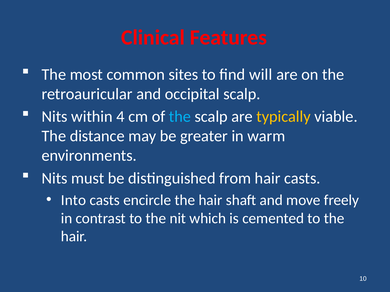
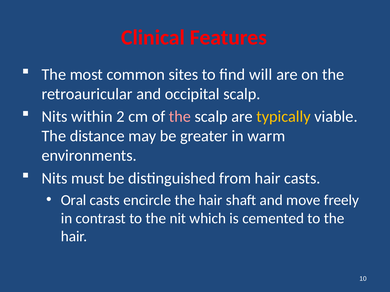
4: 4 -> 2
the at (180, 117) colour: light blue -> pink
Into: Into -> Oral
